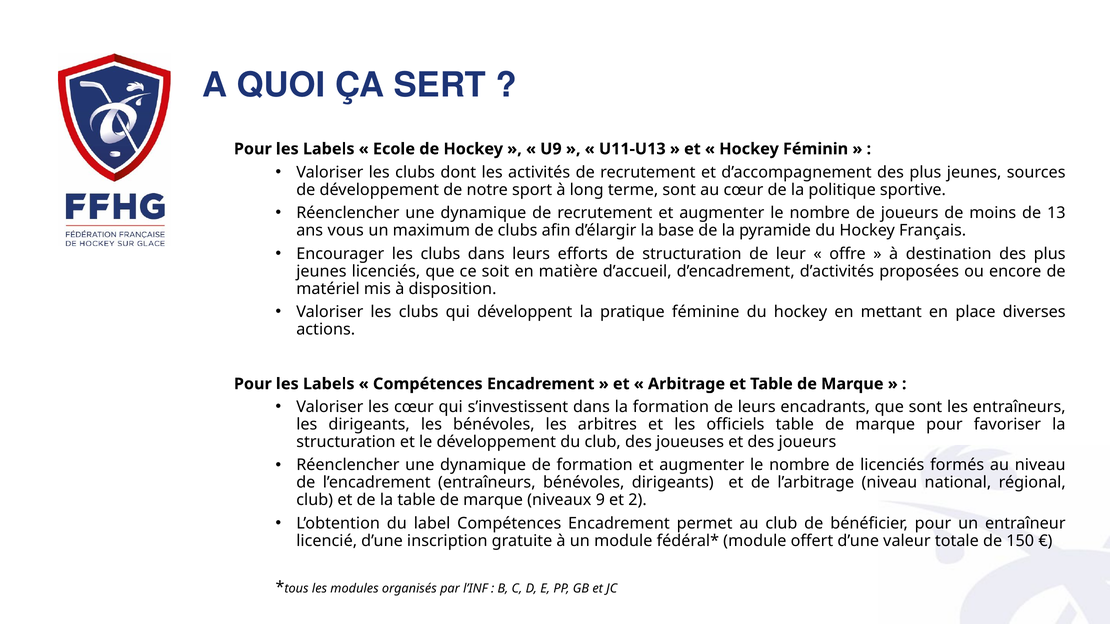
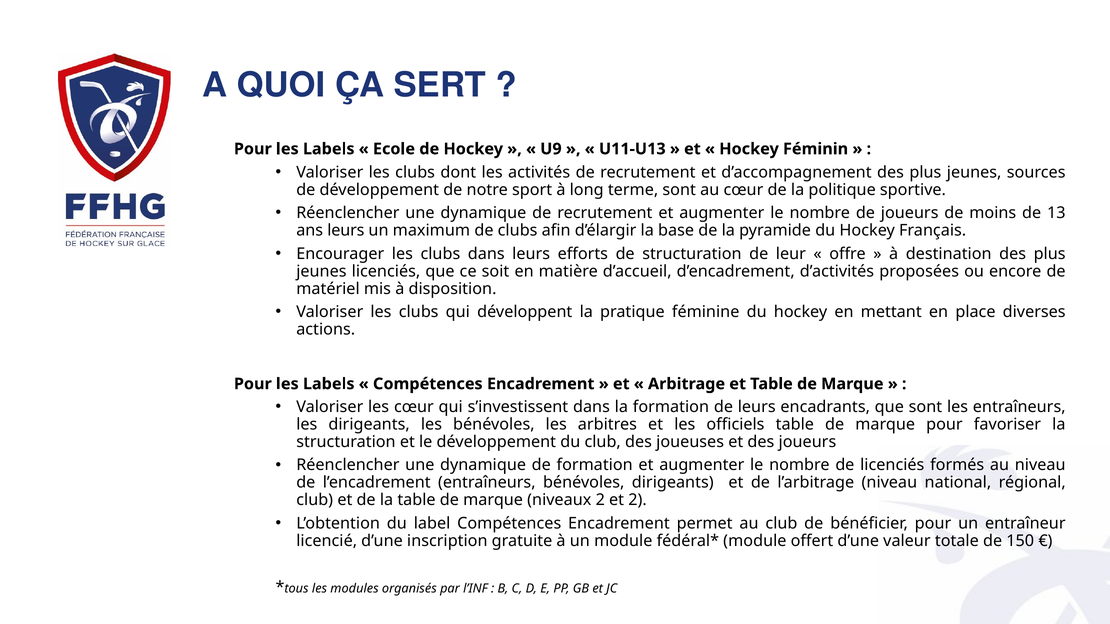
ans vous: vous -> leurs
niveaux 9: 9 -> 2
